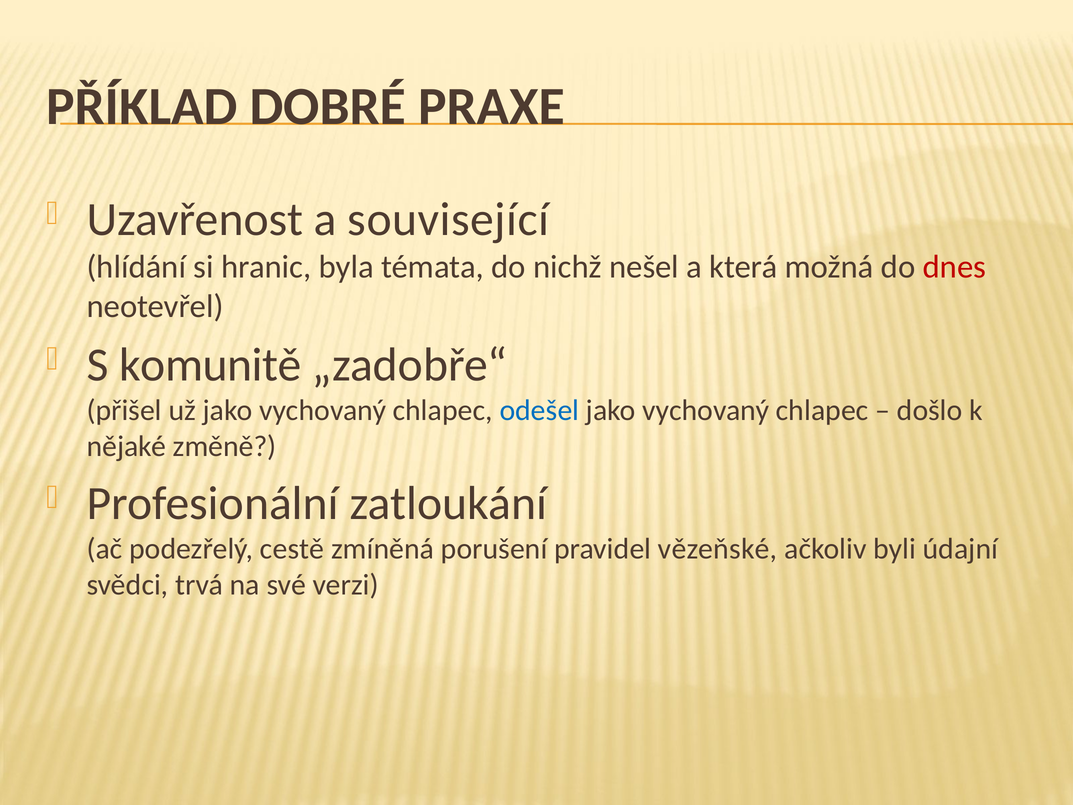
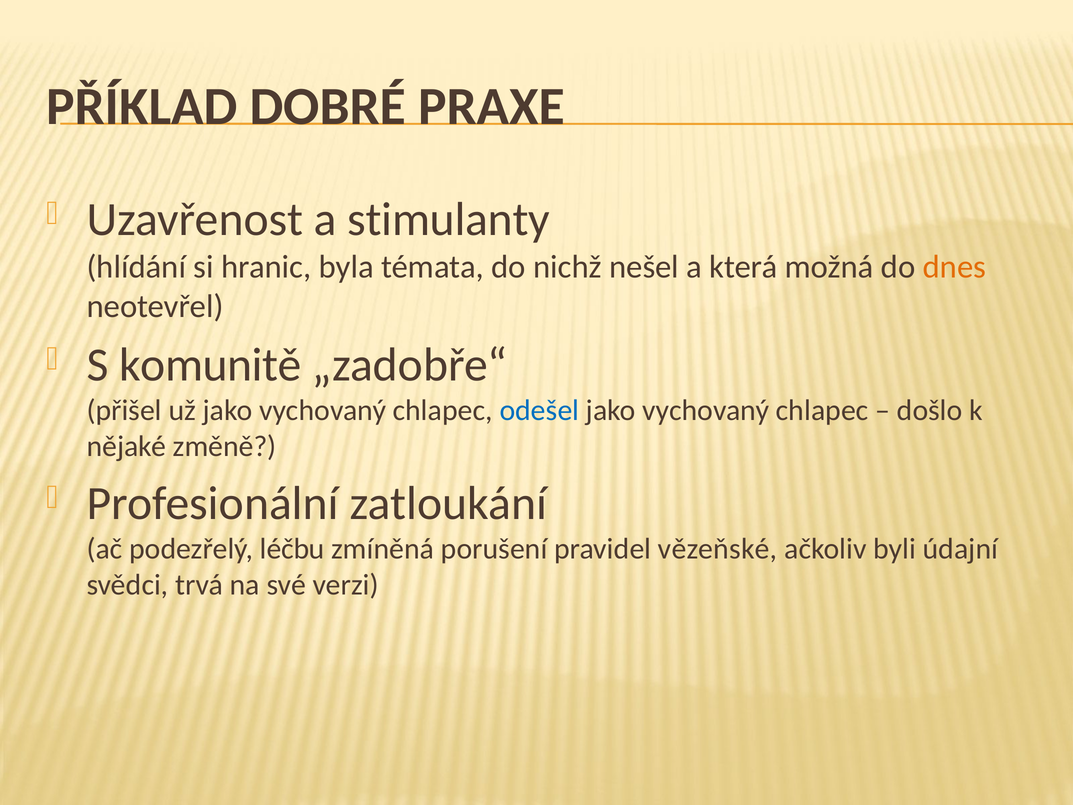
související: související -> stimulanty
dnes colour: red -> orange
cestě: cestě -> léčbu
